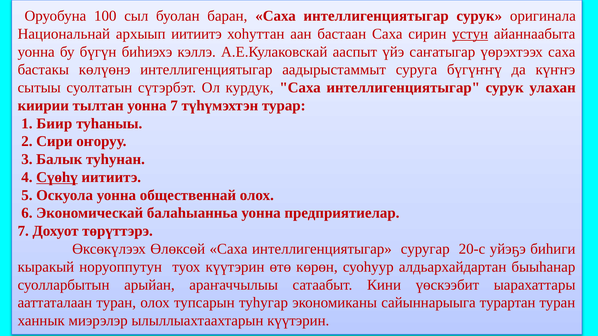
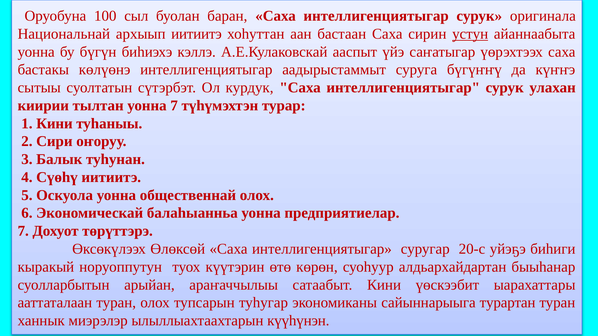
1 Биир: Биир -> Кини
Сүөһү underline: present -> none
ылыллыахтаахтарын күүтэрин: күүтэрин -> күүһүнэн
